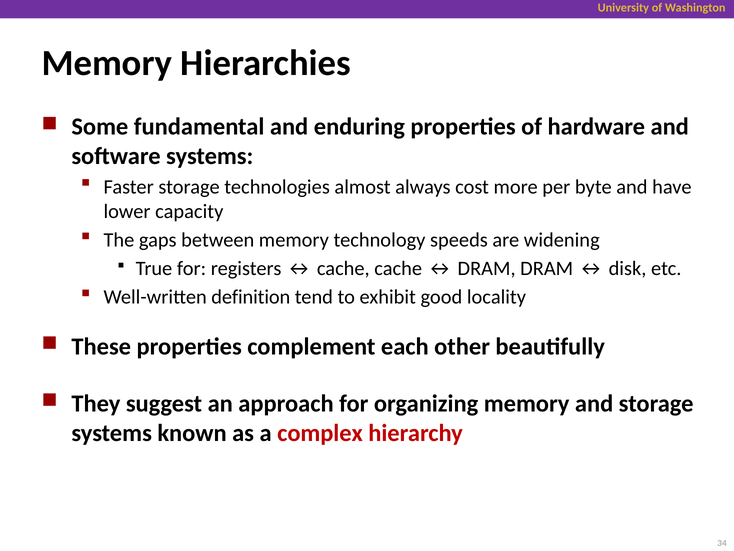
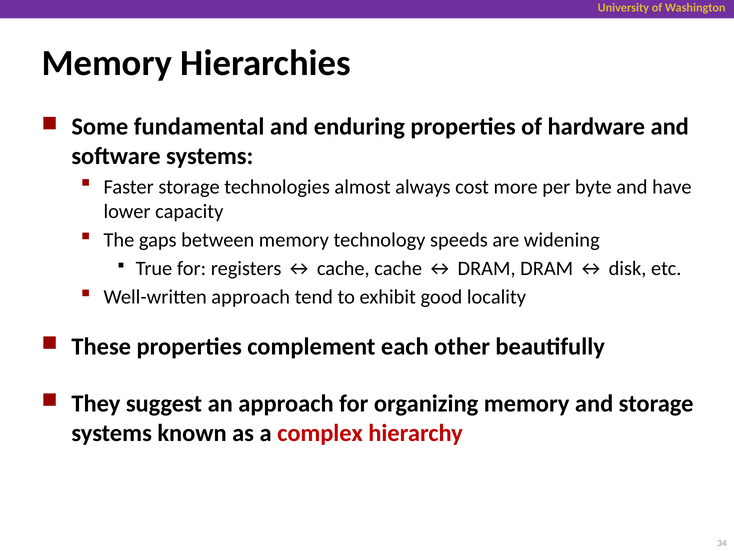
Well-written definition: definition -> approach
